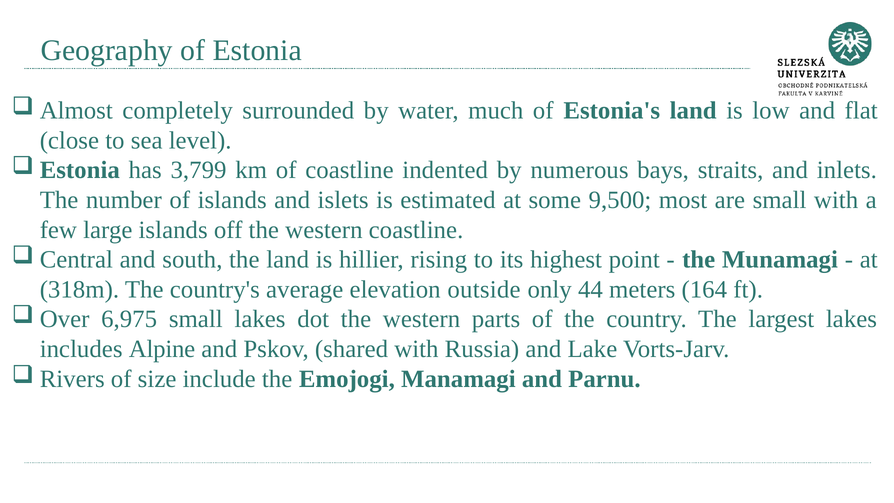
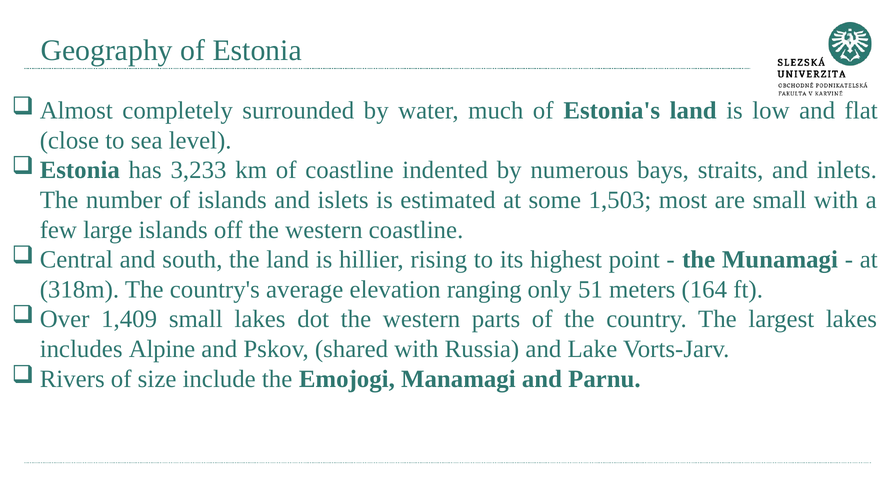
3,799: 3,799 -> 3,233
9,500: 9,500 -> 1,503
outside: outside -> ranging
44: 44 -> 51
6,975: 6,975 -> 1,409
